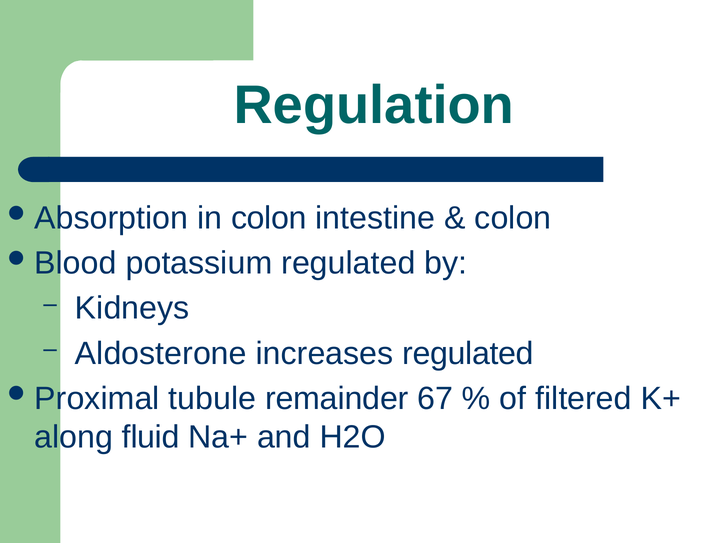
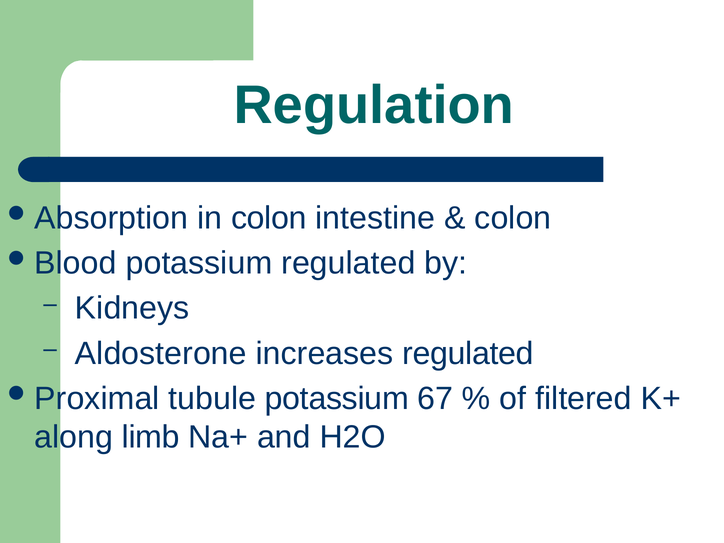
tubule remainder: remainder -> potassium
fluid: fluid -> limb
